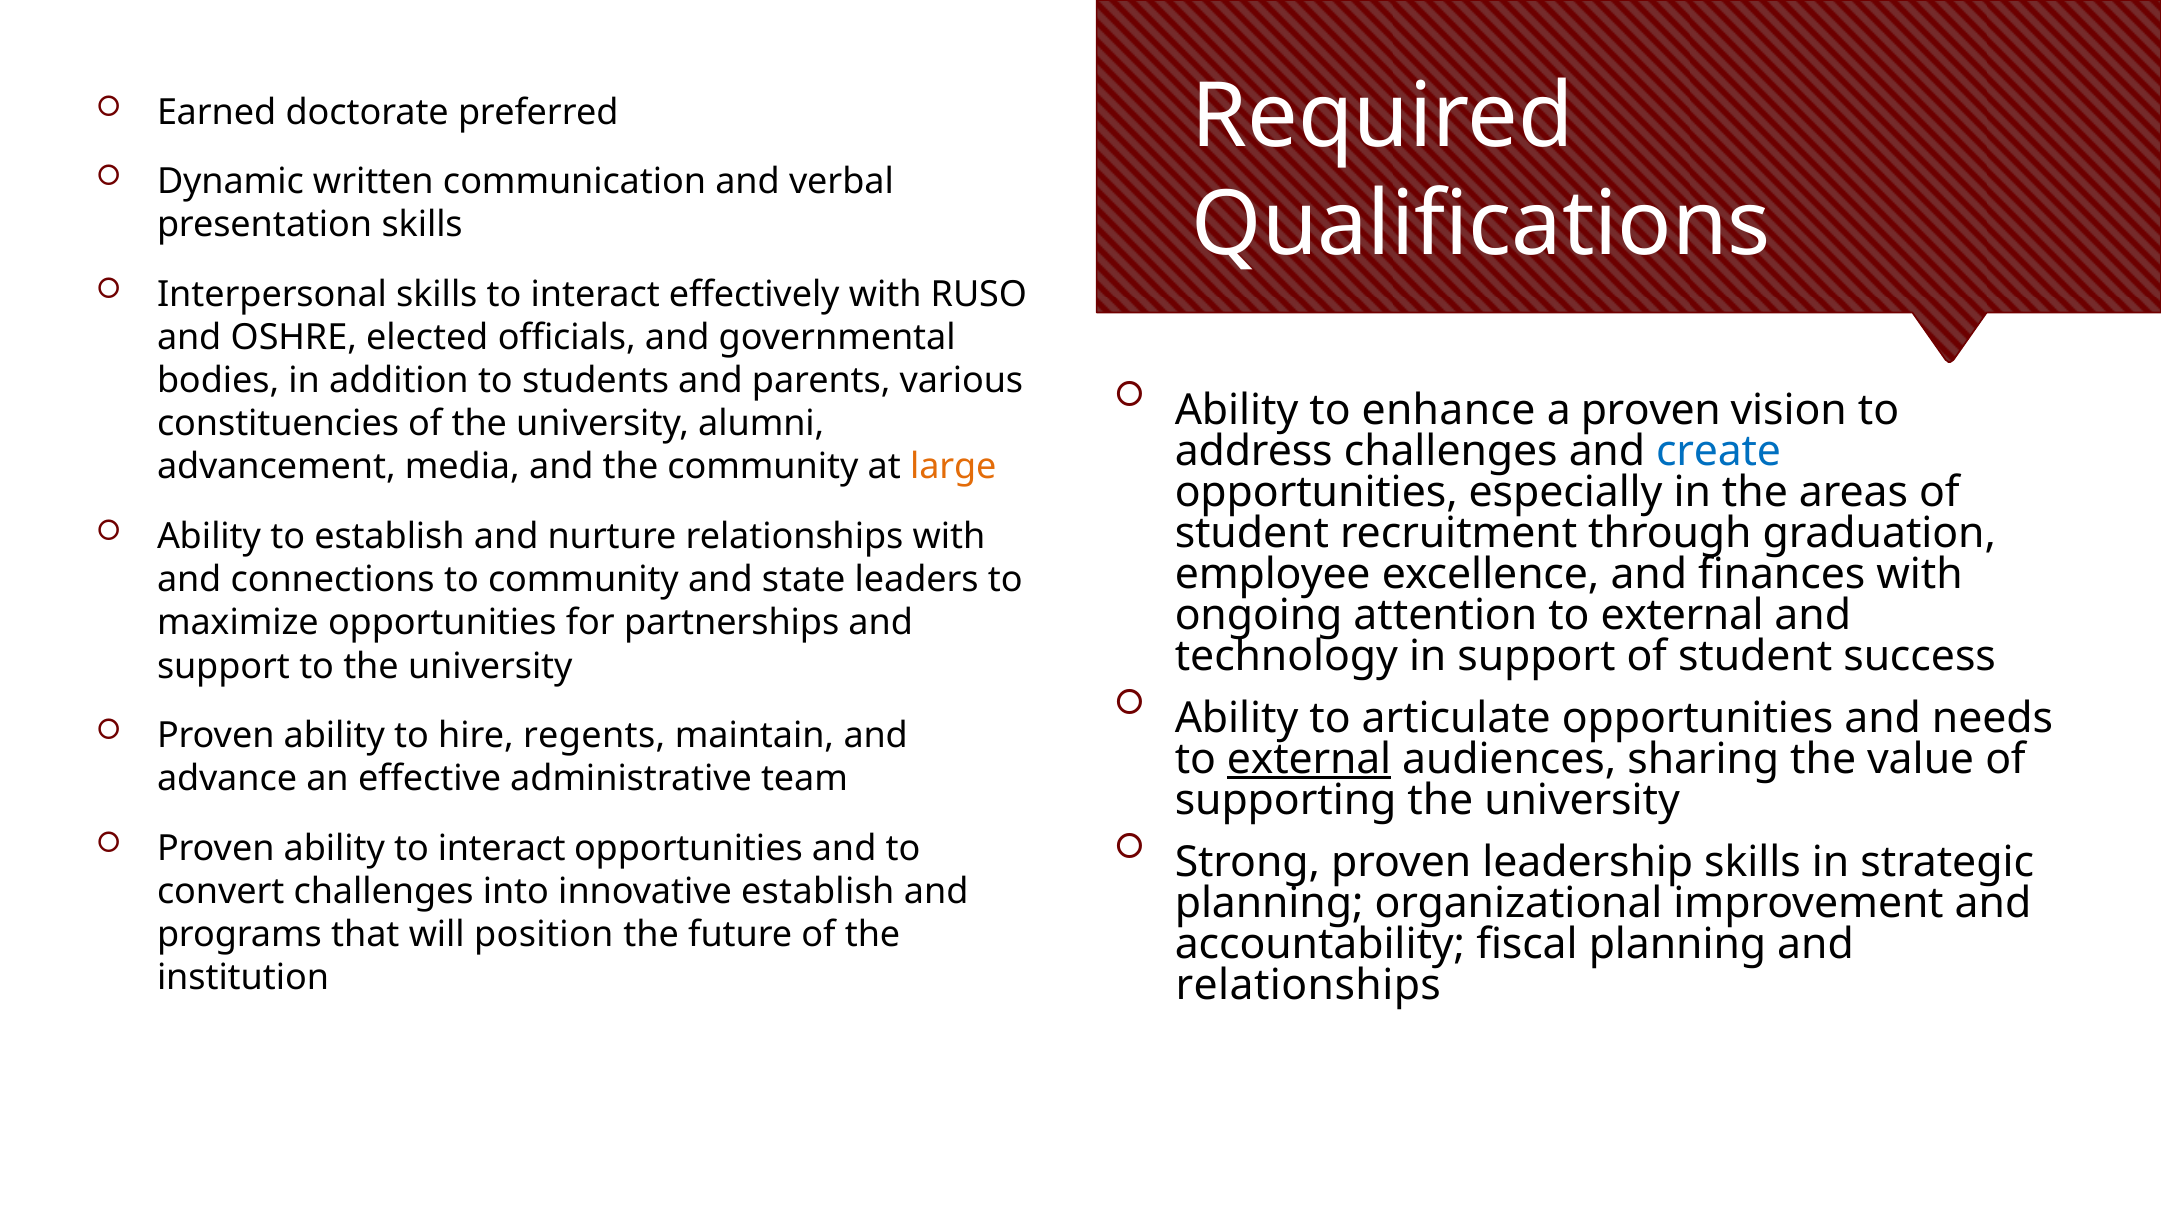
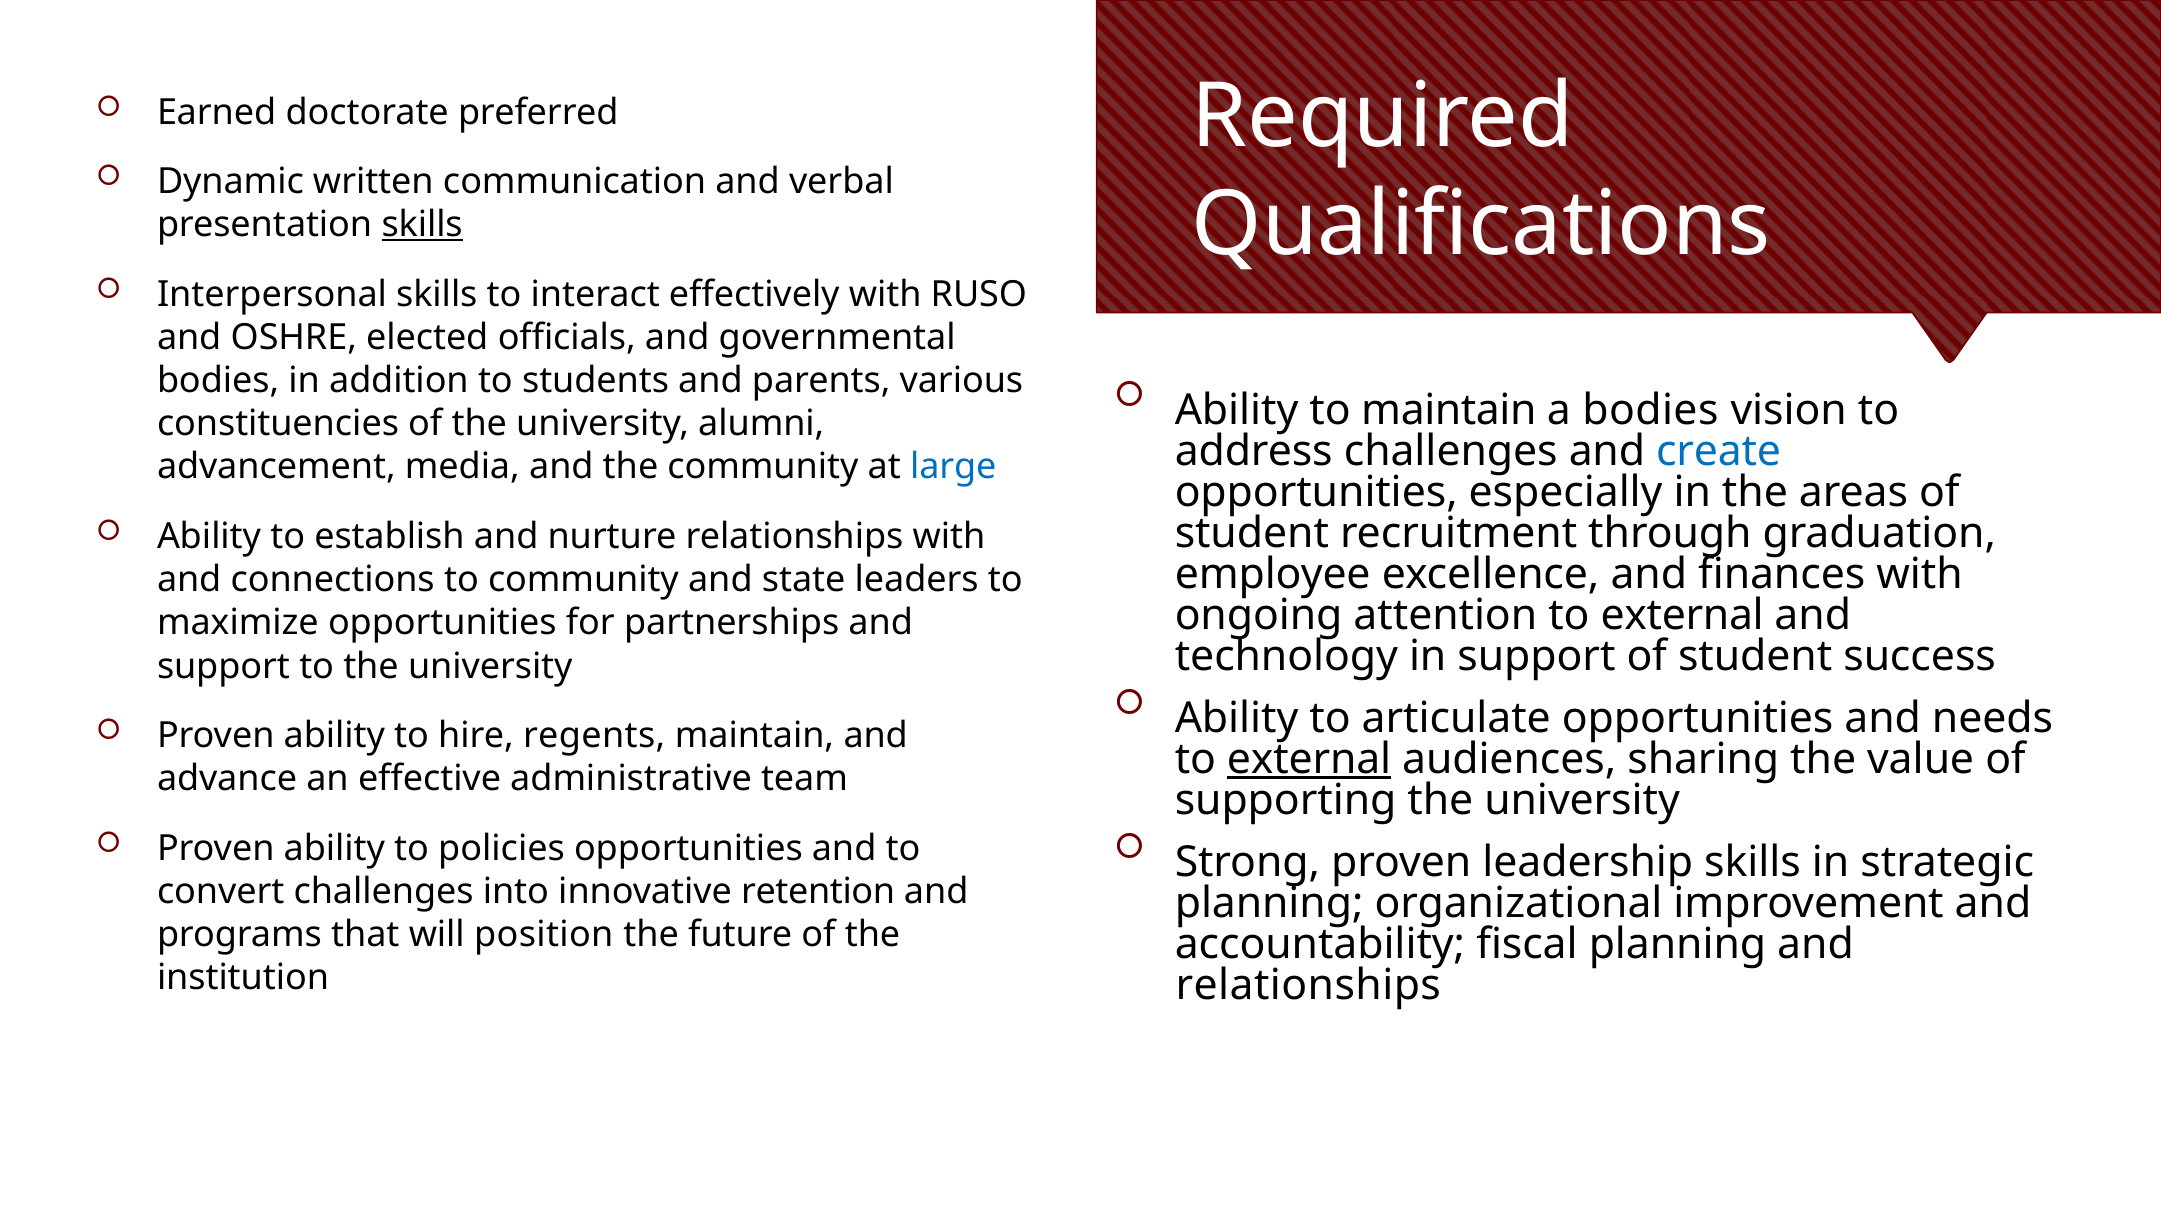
skills at (422, 225) underline: none -> present
to enhance: enhance -> maintain
a proven: proven -> bodies
large colour: orange -> blue
ability to interact: interact -> policies
innovative establish: establish -> retention
